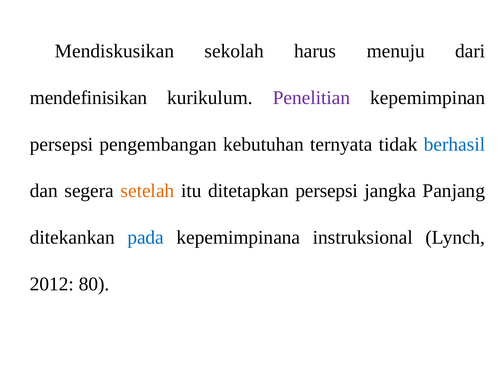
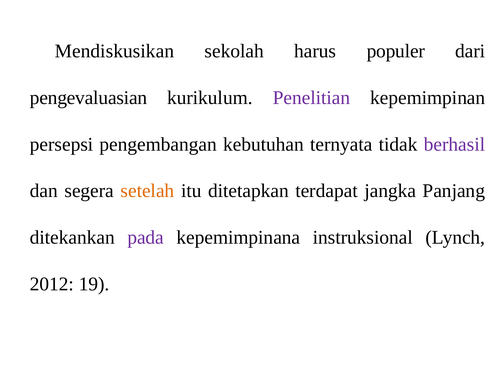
menuju: menuju -> populer
mendefinisikan: mendefinisikan -> pengevaluasian
berhasil colour: blue -> purple
ditetapkan persepsi: persepsi -> terdapat
pada colour: blue -> purple
80: 80 -> 19
